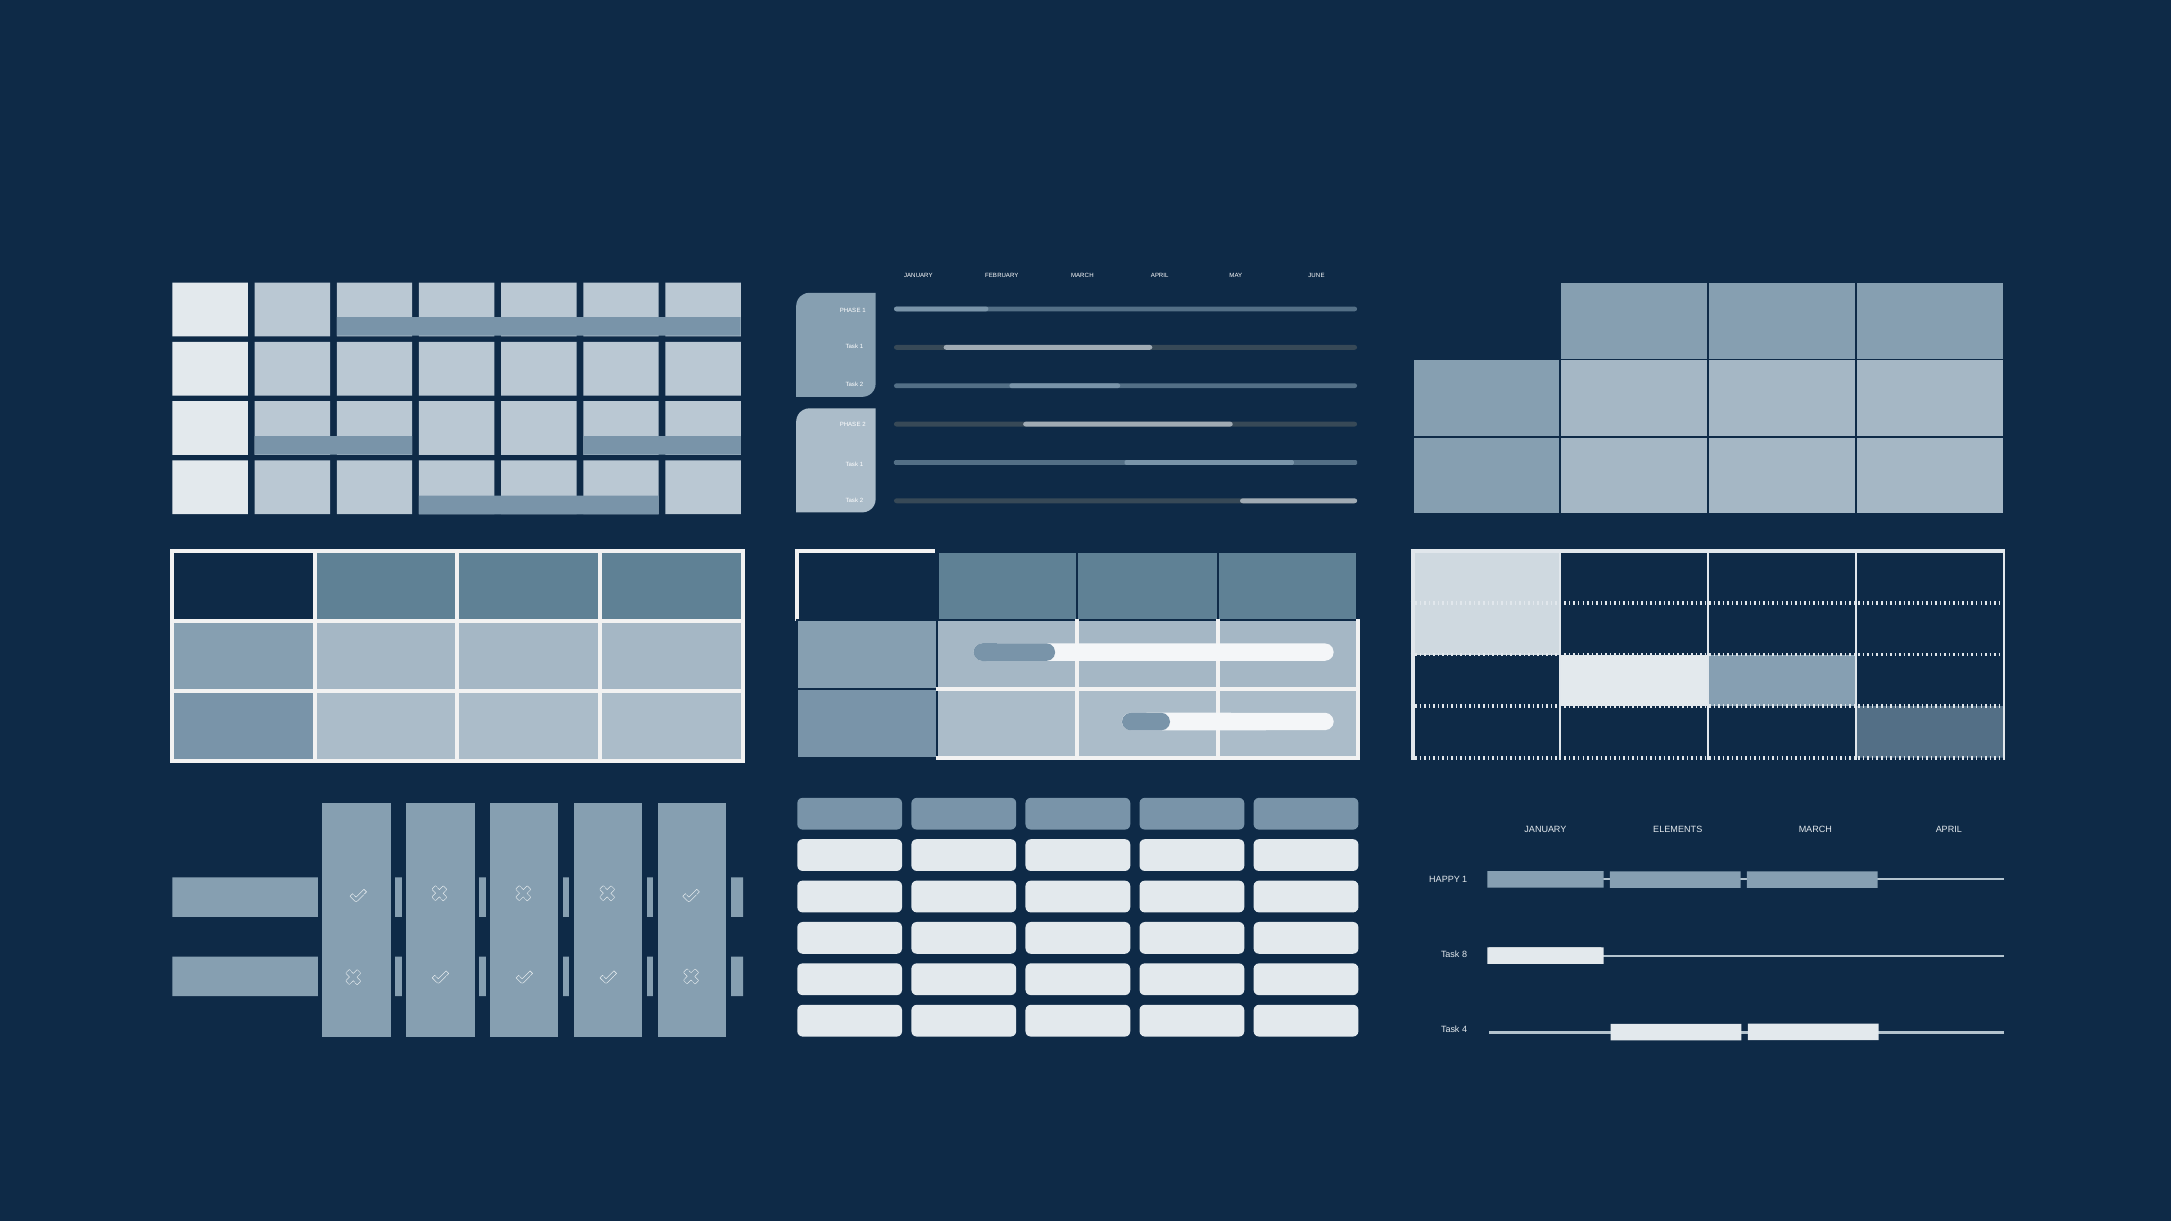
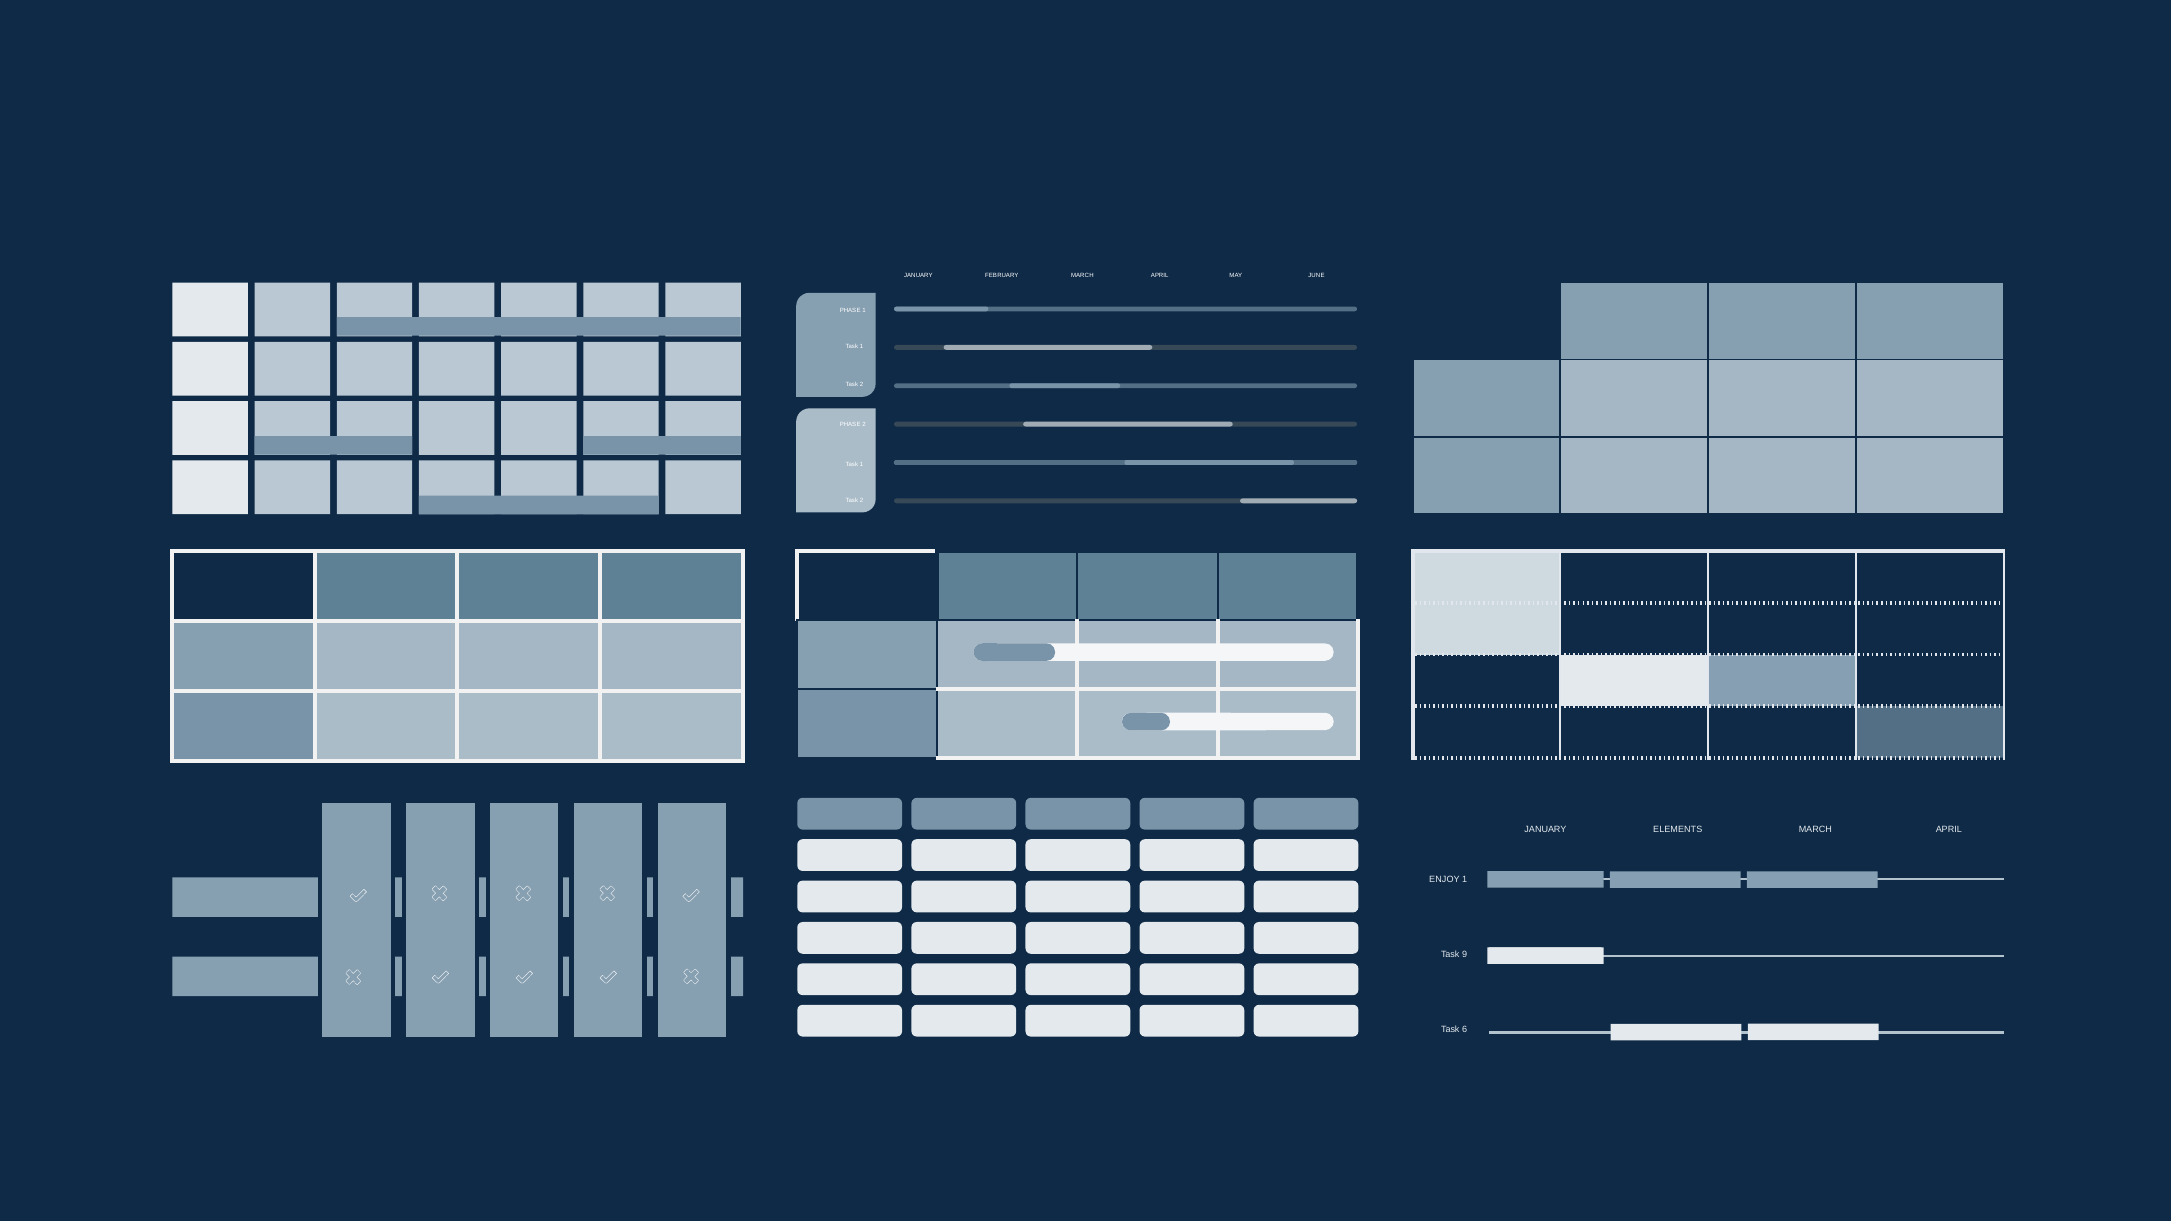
HAPPY: HAPPY -> ENJOY
8: 8 -> 9
4: 4 -> 6
